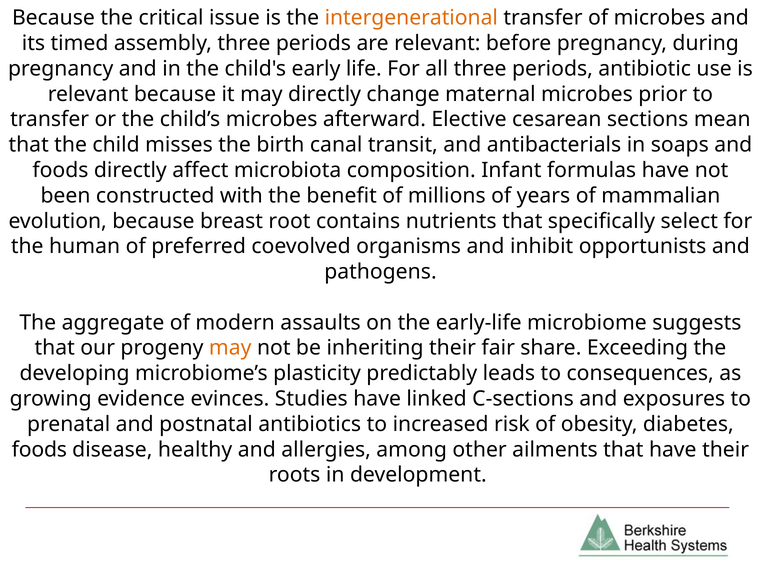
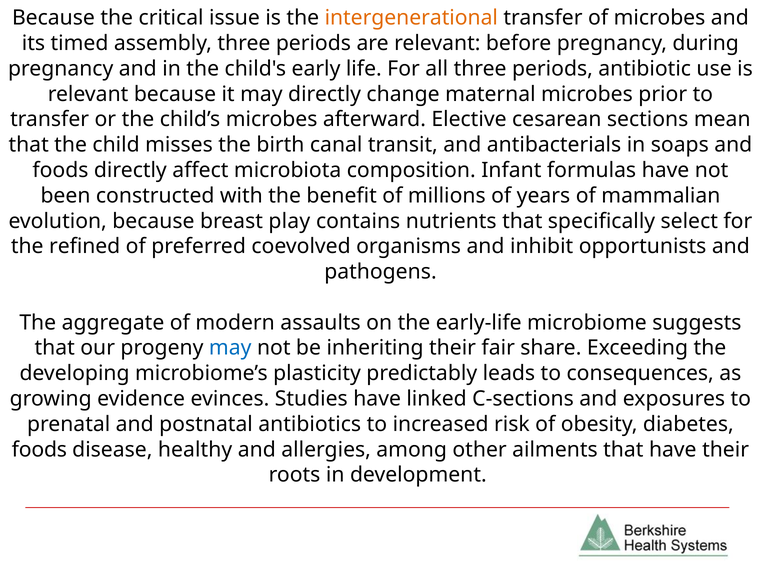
root: root -> play
human: human -> refined
may at (230, 348) colour: orange -> blue
